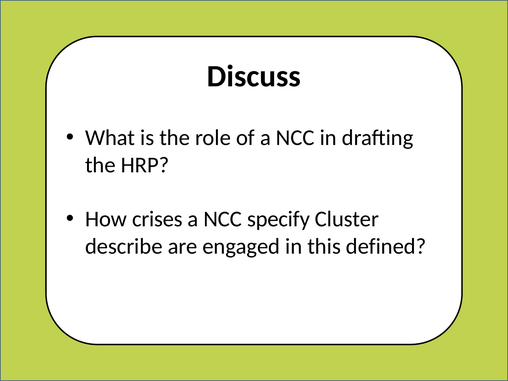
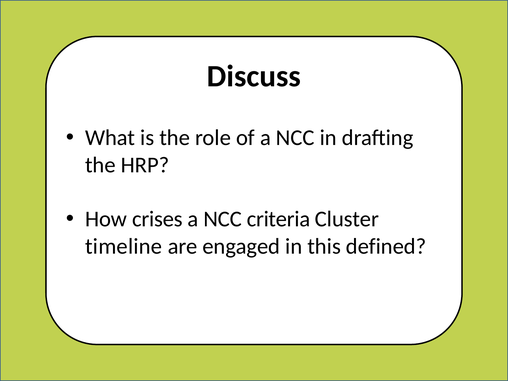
specify: specify -> criteria
describe: describe -> timeline
